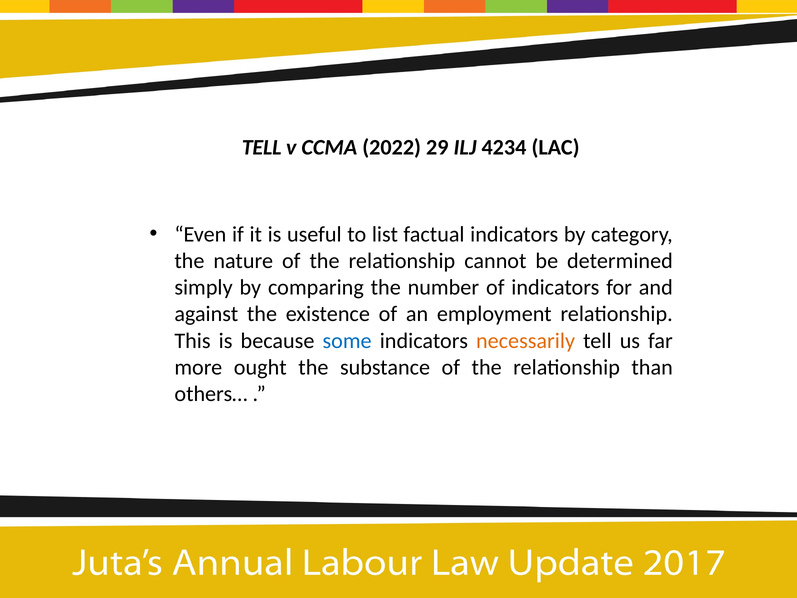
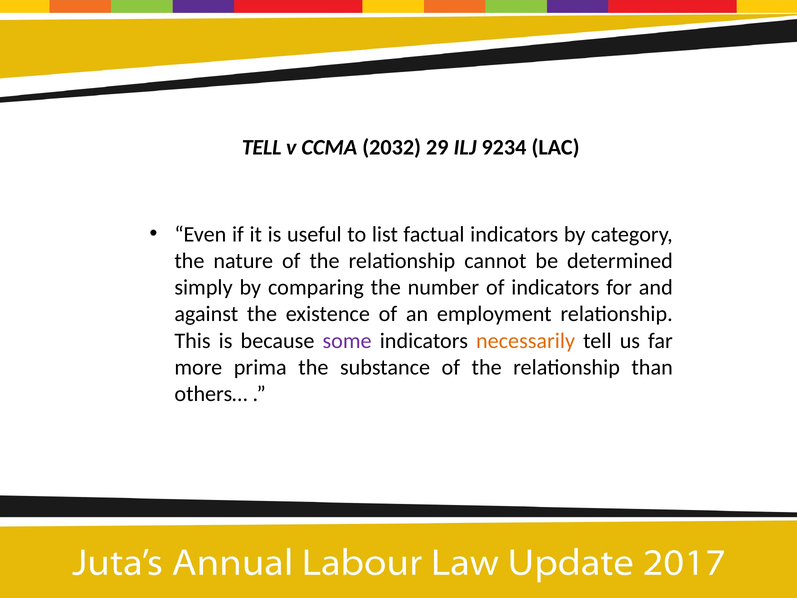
2022: 2022 -> 2032
4234: 4234 -> 9234
some colour: blue -> purple
ought: ought -> prima
